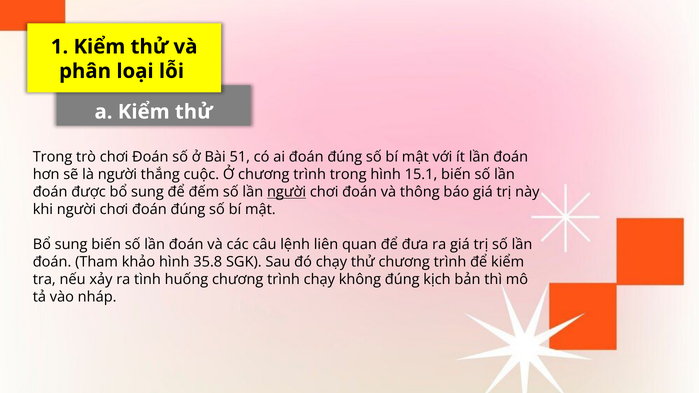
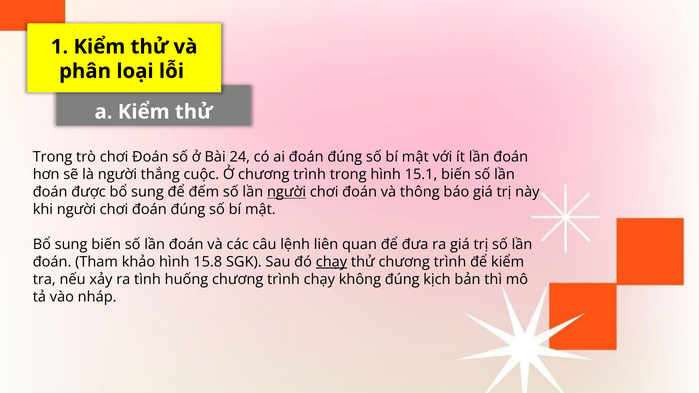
51: 51 -> 24
35.8: 35.8 -> 15.8
chạy at (331, 262) underline: none -> present
